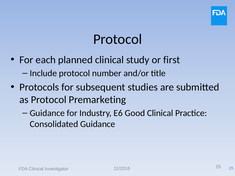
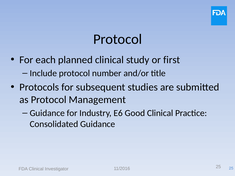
Premarketing: Premarketing -> Management
